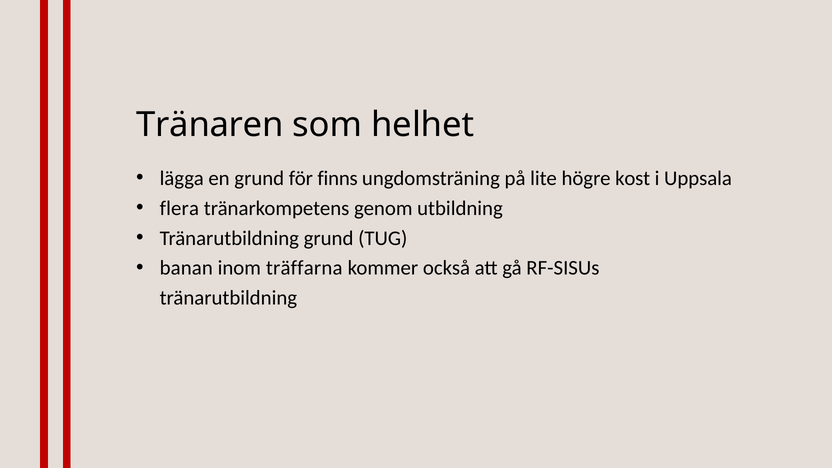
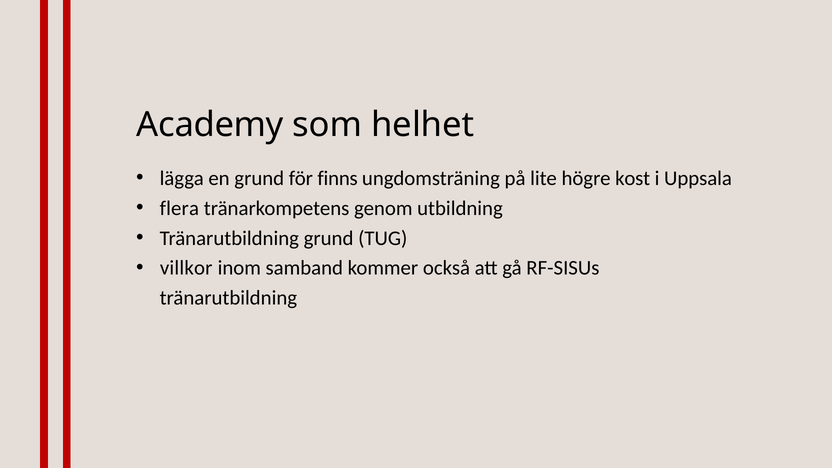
Tränaren: Tränaren -> Academy
banan: banan -> villkor
träffarna: träffarna -> samband
